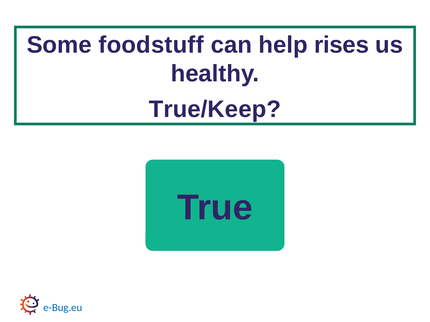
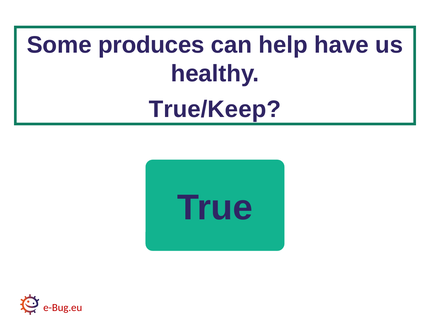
foodstuff: foodstuff -> produces
rises: rises -> have
e-Bug.eu colour: blue -> red
